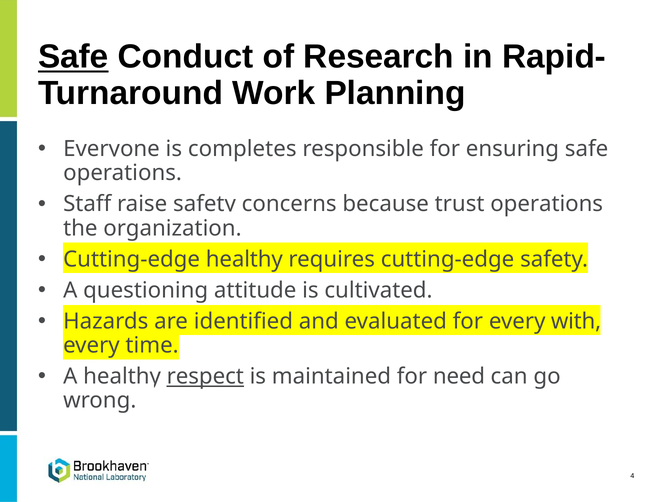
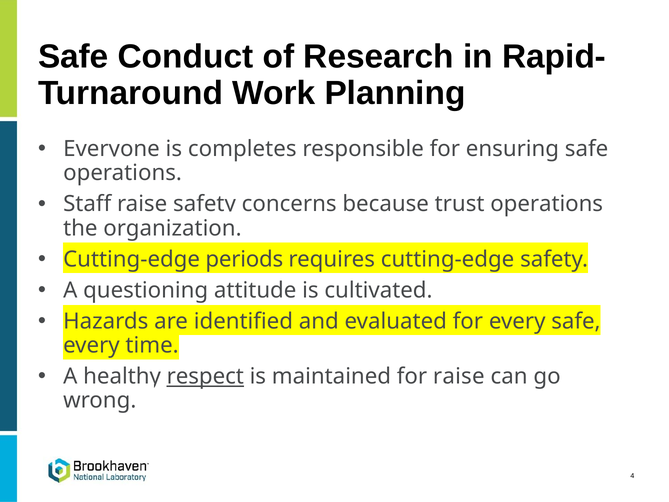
Safe at (73, 57) underline: present -> none
Cutting-edge healthy: healthy -> periods
every with: with -> safe
for need: need -> raise
